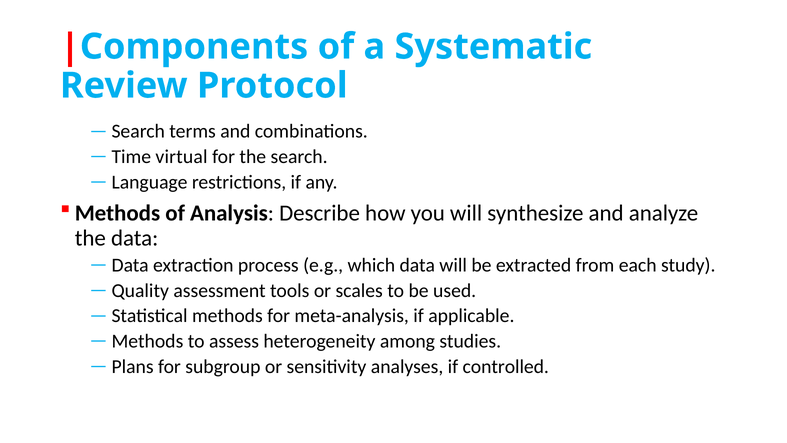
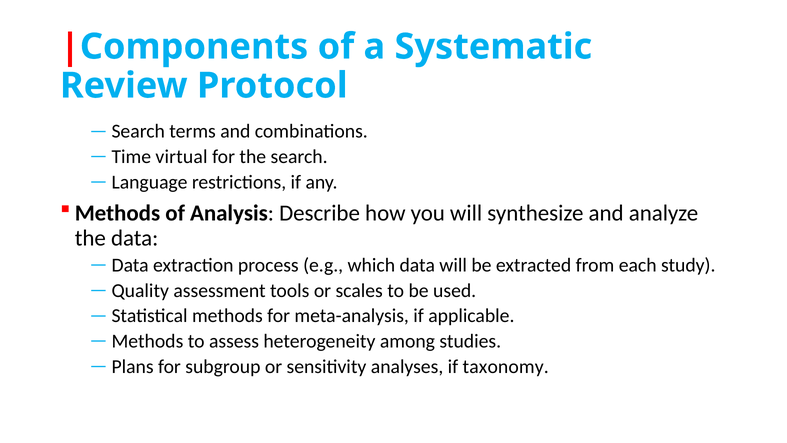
controlled: controlled -> taxonomy
